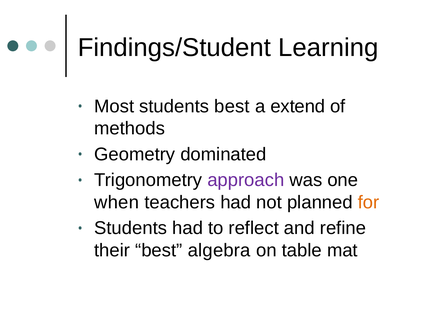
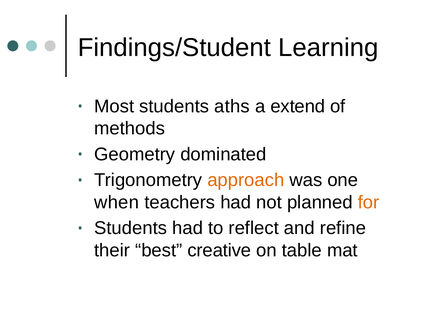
students best: best -> aths
approach colour: purple -> orange
algebra: algebra -> creative
